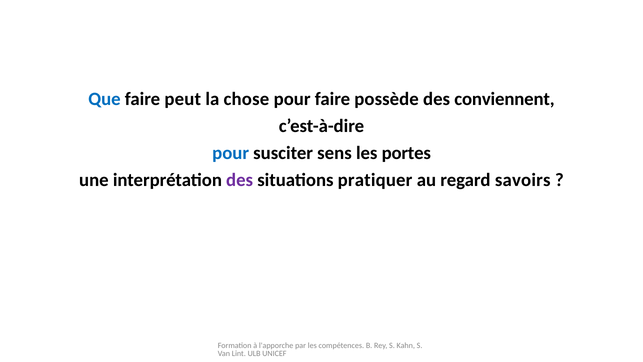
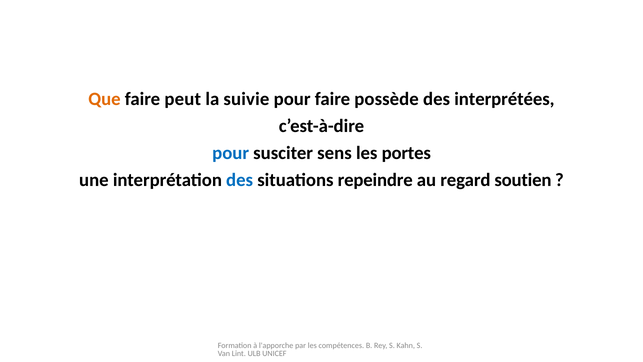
Que colour: blue -> orange
chose: chose -> suivie
conviennent: conviennent -> interprétées
des at (240, 180) colour: purple -> blue
pratiquer: pratiquer -> repeindre
savoirs: savoirs -> soutien
